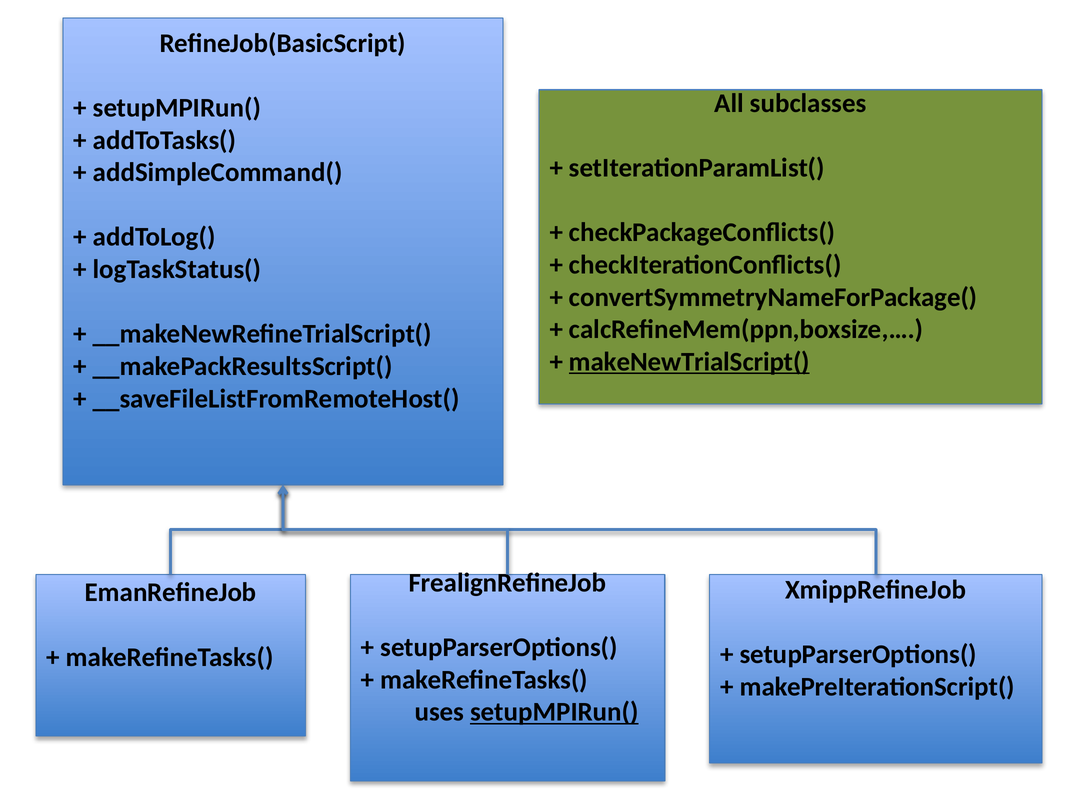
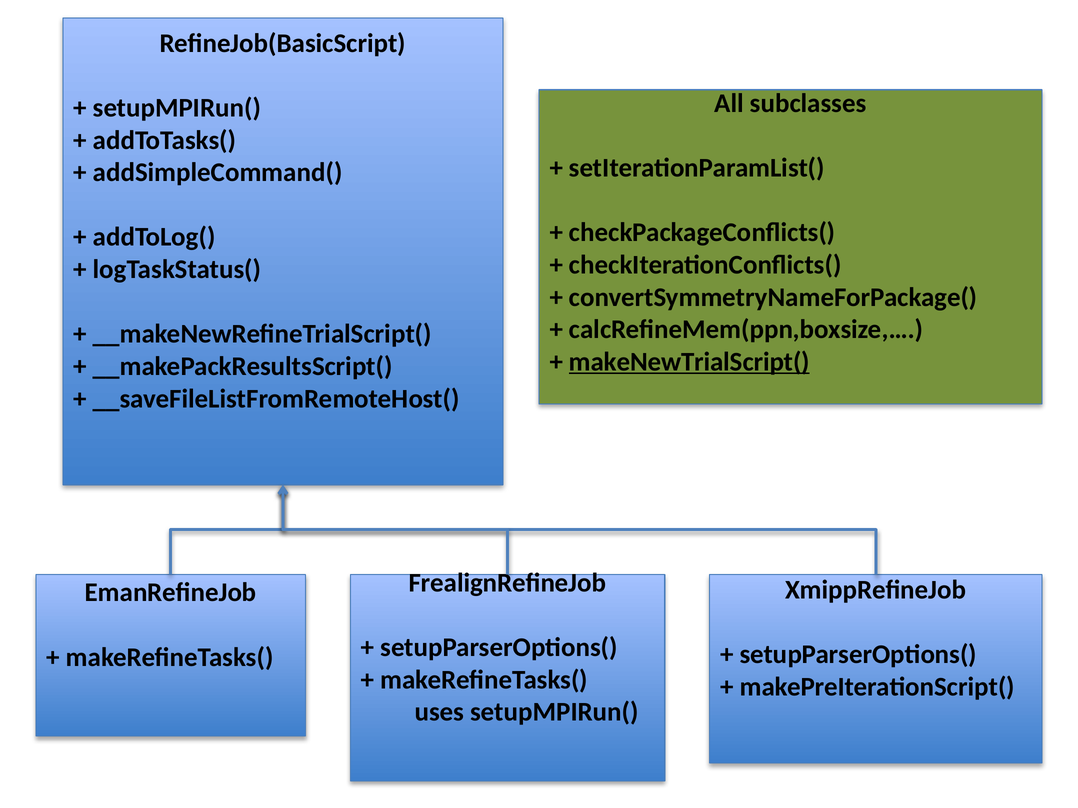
setupMPIRun( at (554, 712) underline: present -> none
